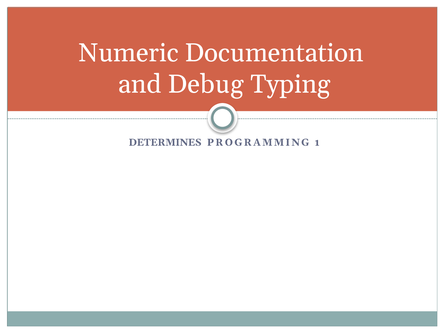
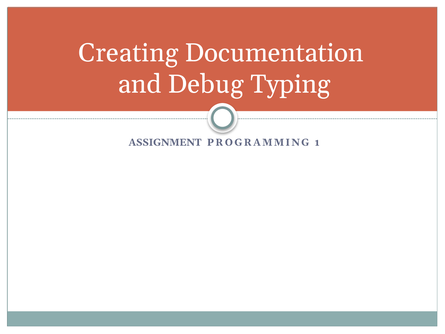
Numeric: Numeric -> Creating
DETERMINES: DETERMINES -> ASSIGNMENT
